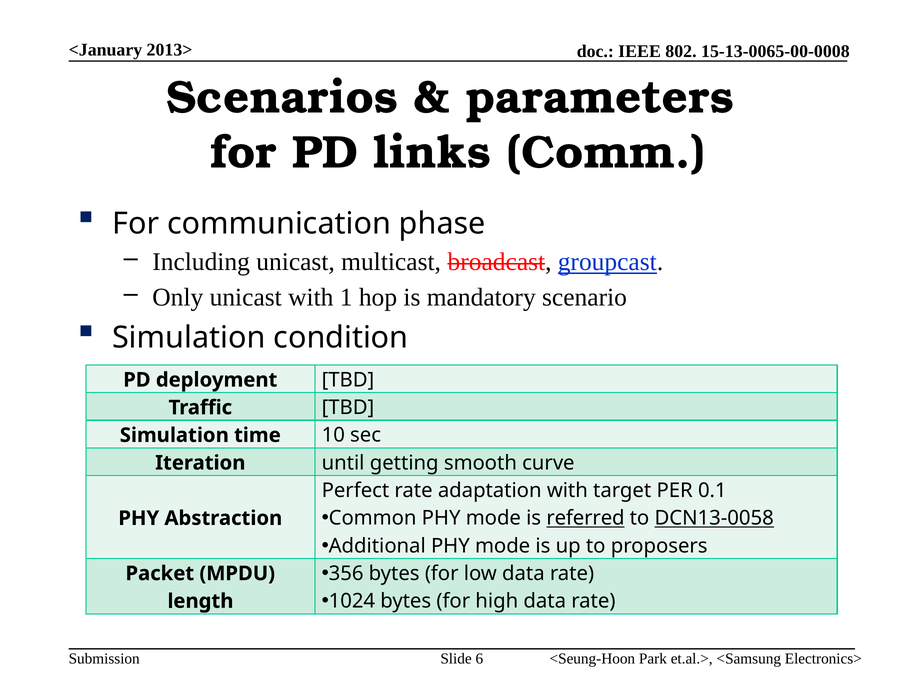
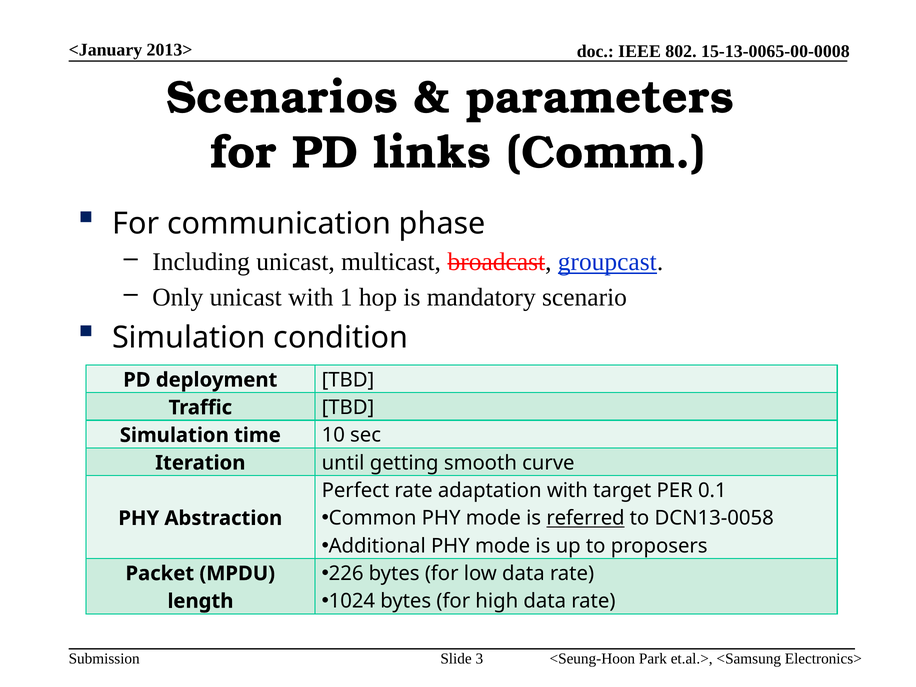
DCN13-0058 underline: present -> none
356: 356 -> 226
6: 6 -> 3
